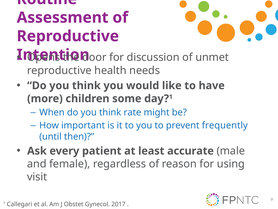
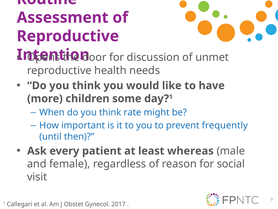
accurate: accurate -> whereas
using: using -> social
